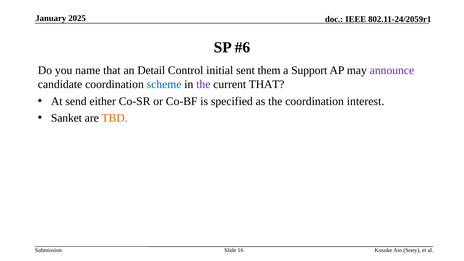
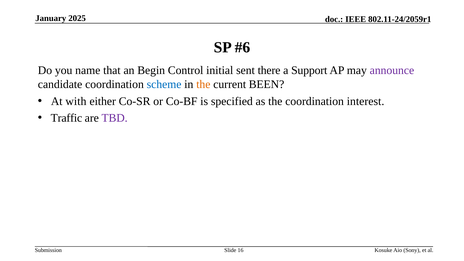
Detail: Detail -> Begin
them: them -> there
the at (203, 84) colour: purple -> orange
current THAT: THAT -> BEEN
send: send -> with
Sanket: Sanket -> Traffic
TBD colour: orange -> purple
